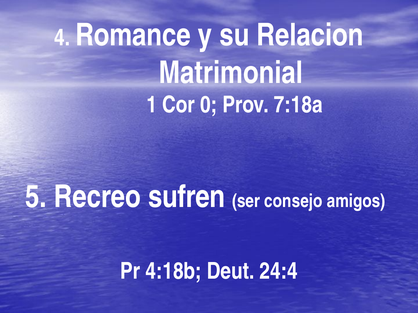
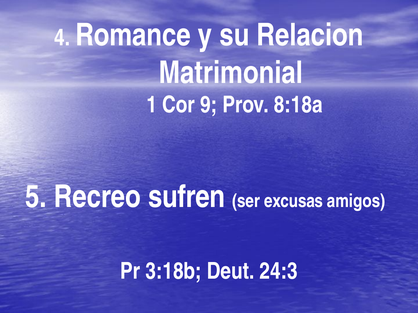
0: 0 -> 9
7:18a: 7:18a -> 8:18a
consejo: consejo -> excusas
4:18b: 4:18b -> 3:18b
24:4: 24:4 -> 24:3
